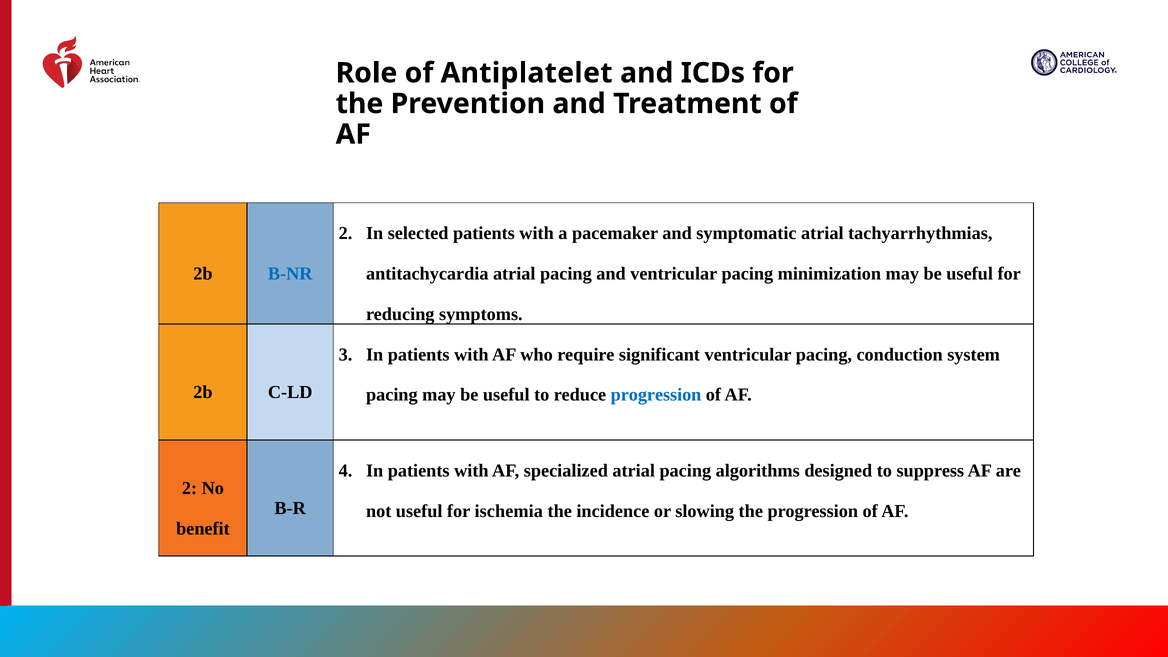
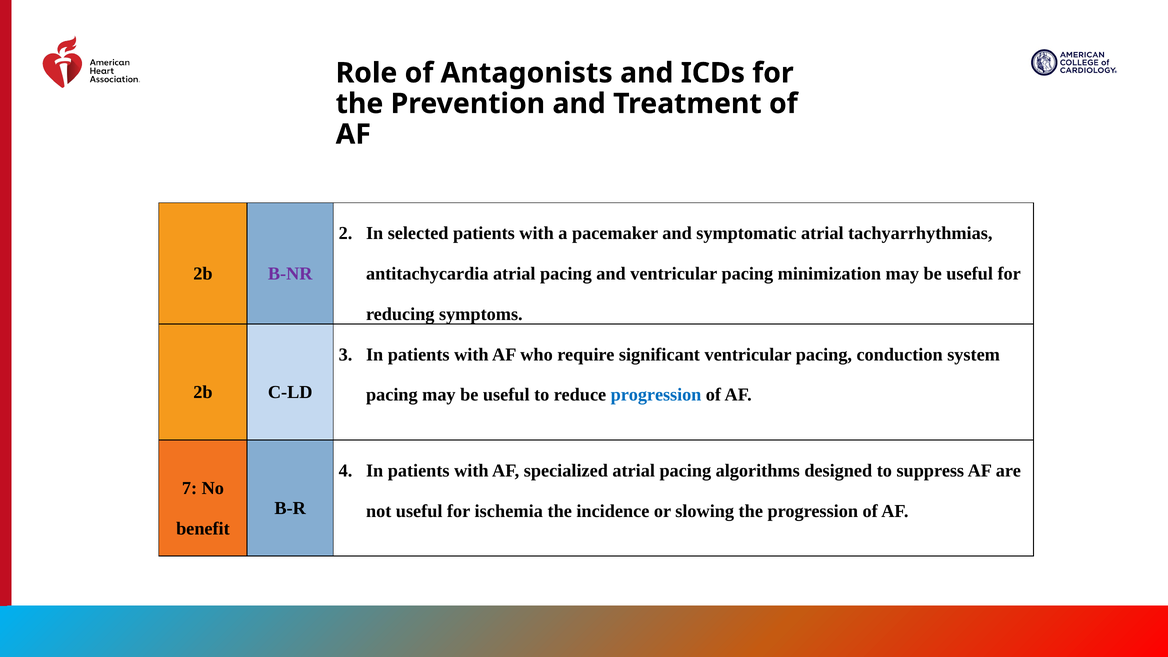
Antiplatelet: Antiplatelet -> Antagonists
B-NR colour: blue -> purple
2 at (190, 488): 2 -> 7
